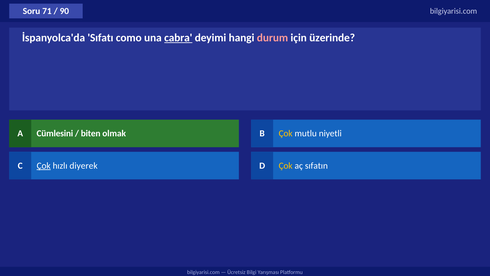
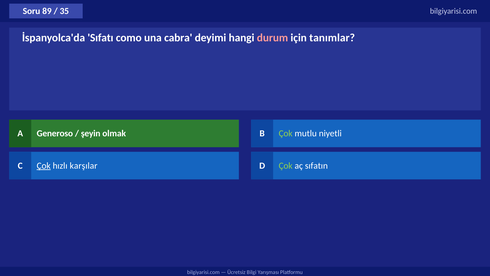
71: 71 -> 89
90: 90 -> 35
cabra underline: present -> none
üzerinde: üzerinde -> tanımlar
Cümlesini: Cümlesini -> Generoso
biten: biten -> şeyin
Çok at (286, 133) colour: yellow -> light green
diyerek: diyerek -> karşılar
Çok at (286, 165) colour: yellow -> light green
